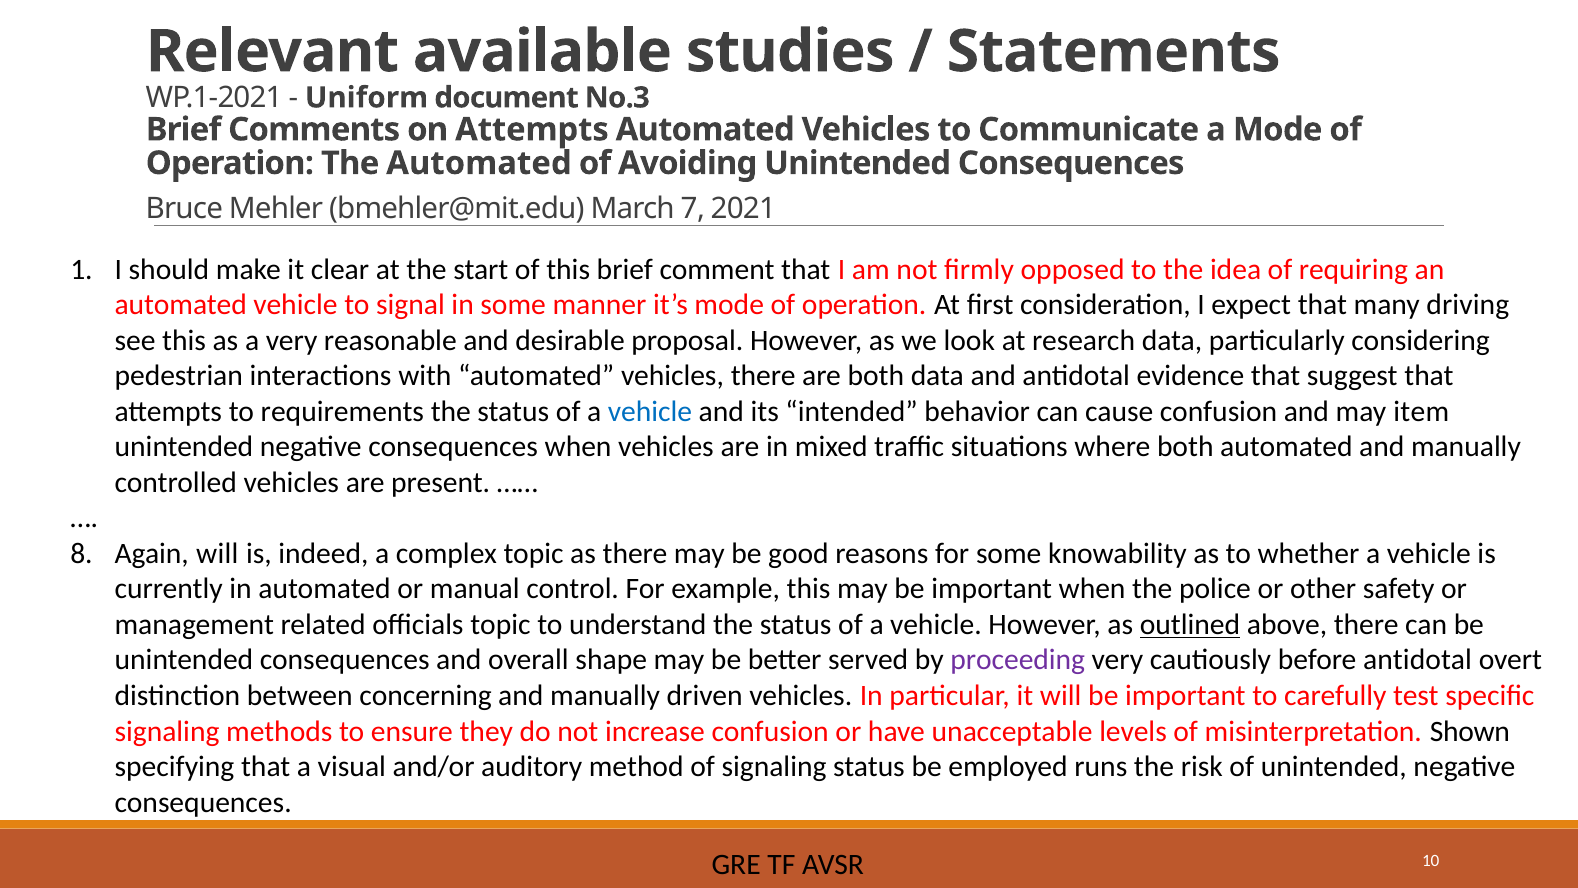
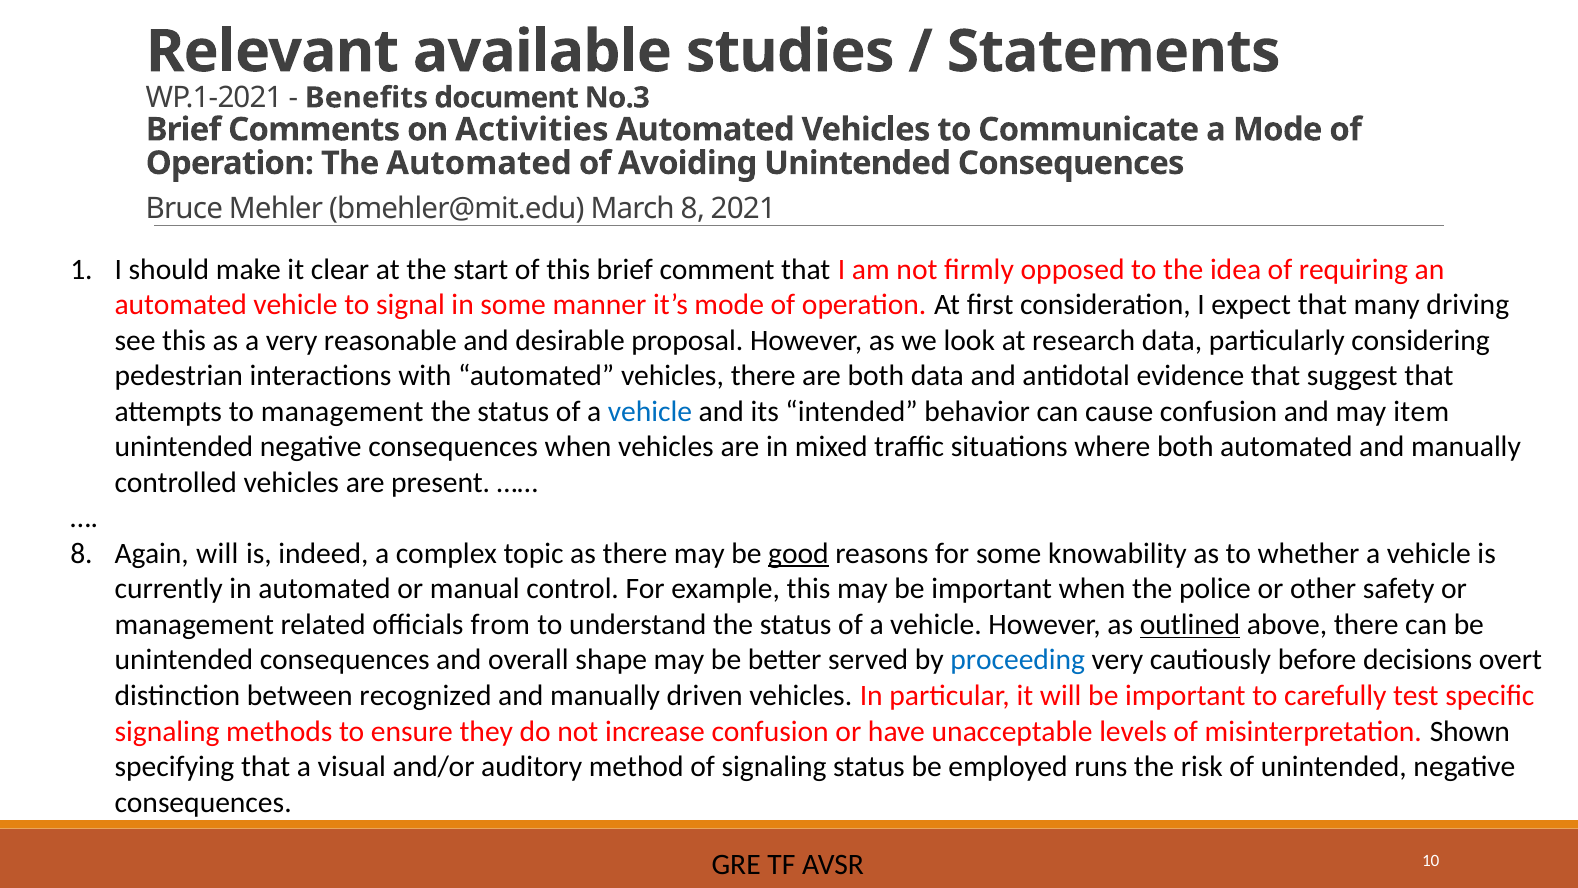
Uniform: Uniform -> Benefits
on Attempts: Attempts -> Activities
March 7: 7 -> 8
to requirements: requirements -> management
good underline: none -> present
officials topic: topic -> from
proceeding colour: purple -> blue
before antidotal: antidotal -> decisions
concerning: concerning -> recognized
